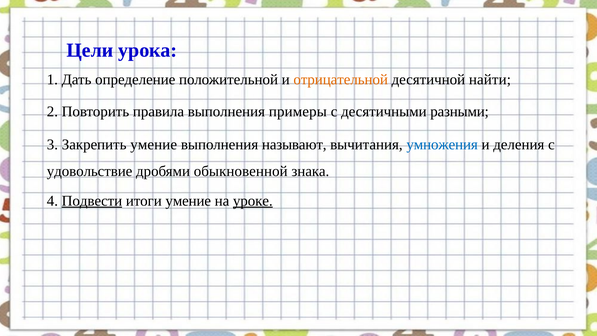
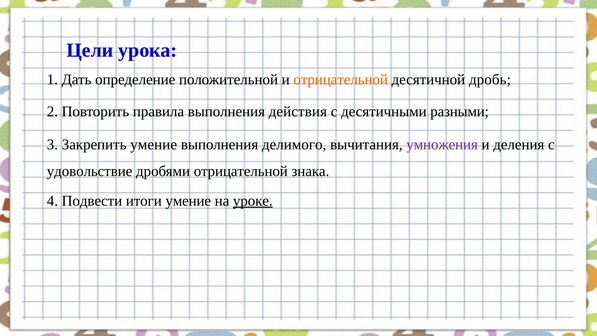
найти: найти -> дробь
примеры: примеры -> действия
называют: называют -> делимого
умножения colour: blue -> purple
дробями обыкновенной: обыкновенной -> отрицательной
Подвести underline: present -> none
